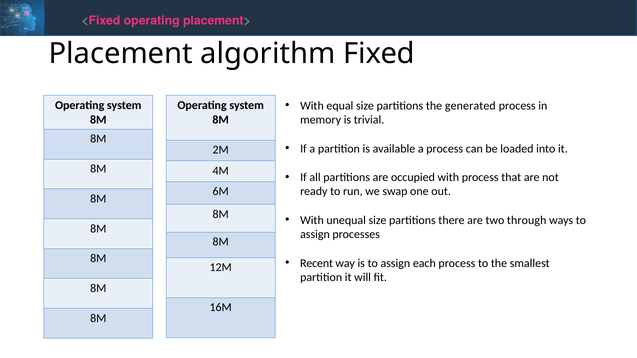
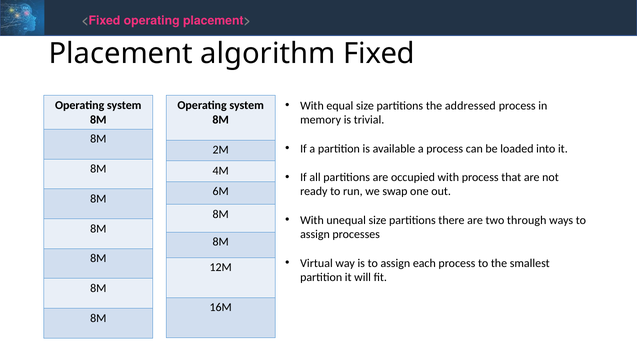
generated: generated -> addressed
Recent: Recent -> Virtual
